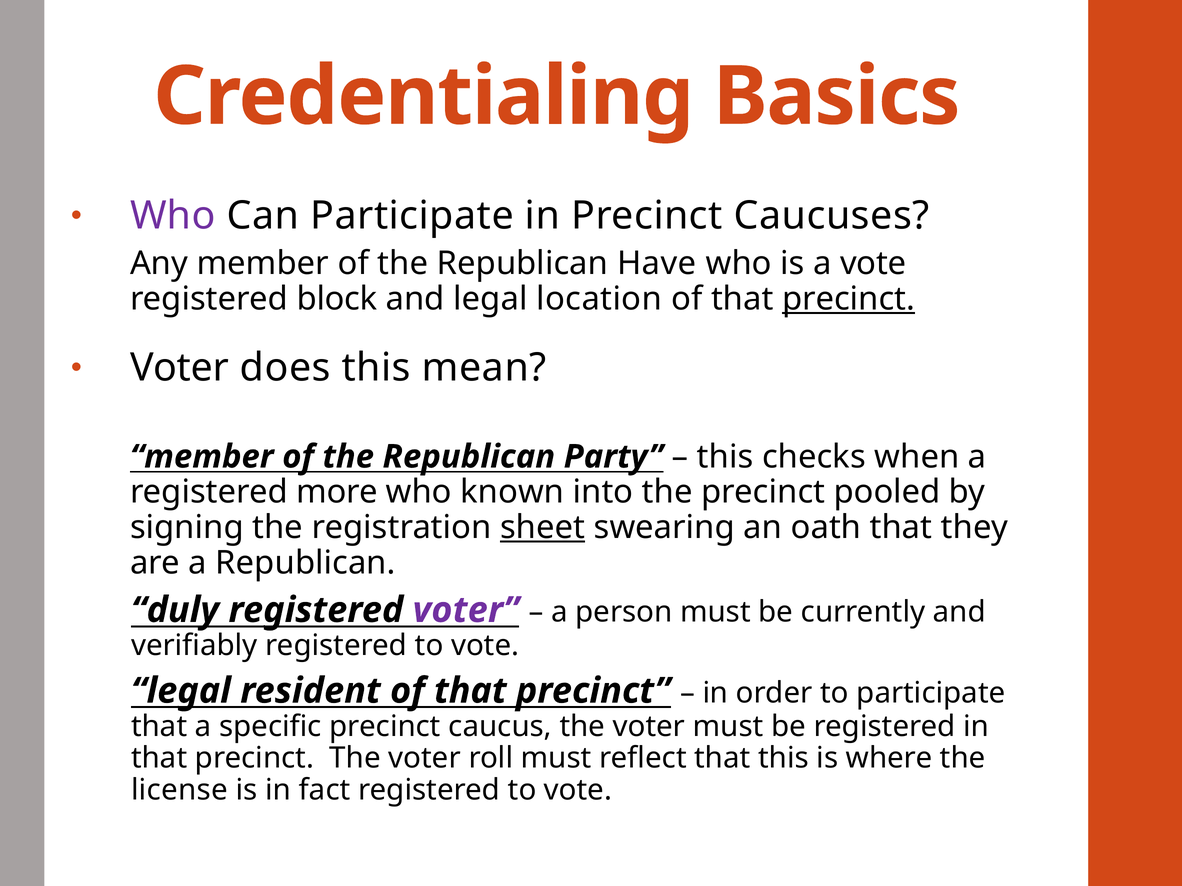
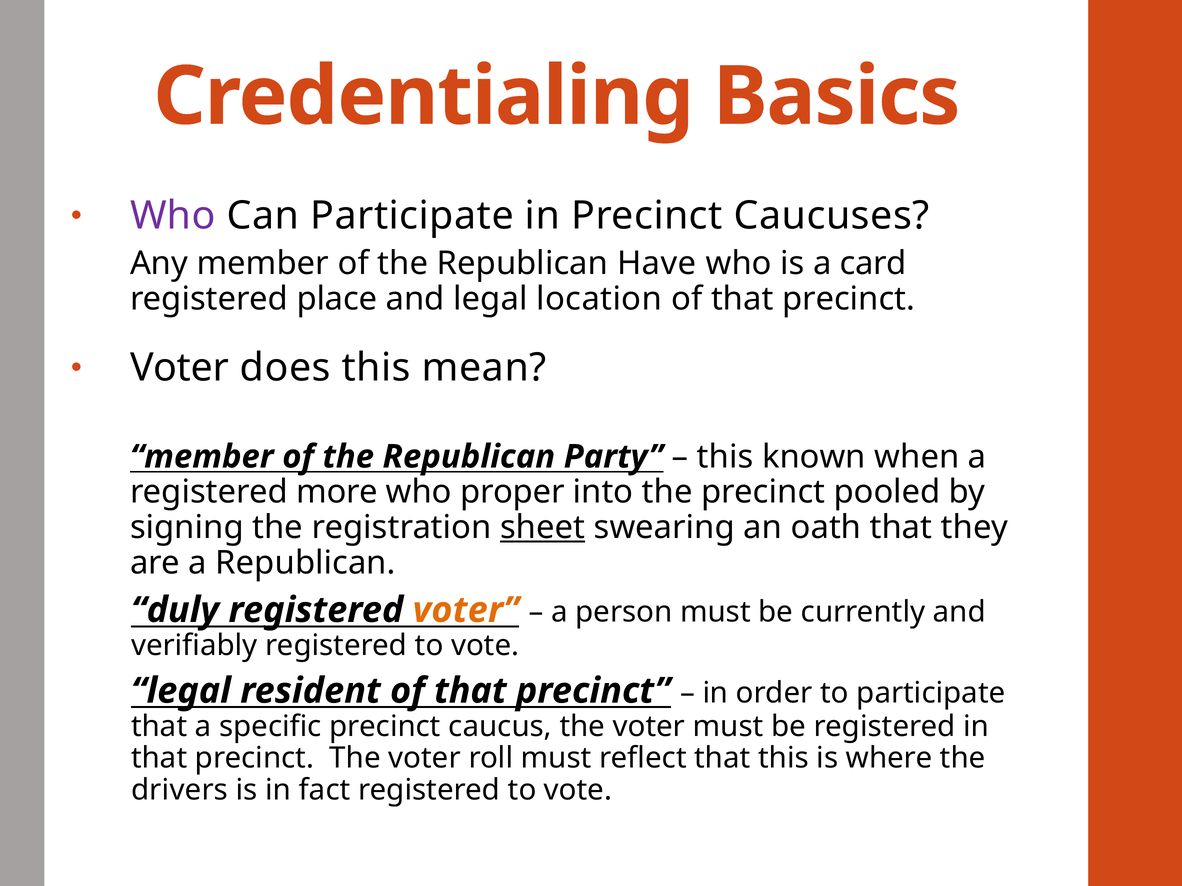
a vote: vote -> card
block: block -> place
precinct at (849, 299) underline: present -> none
checks: checks -> known
known: known -> proper
voter at (466, 610) colour: purple -> orange
license: license -> drivers
